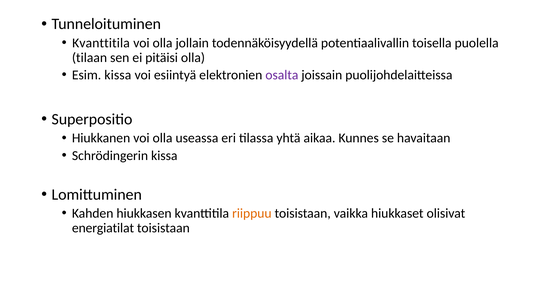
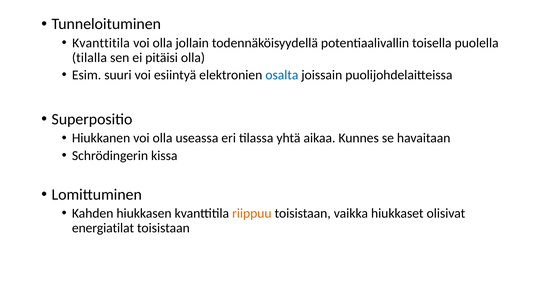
tilaan: tilaan -> tilalla
Esim kissa: kissa -> suuri
osalta colour: purple -> blue
